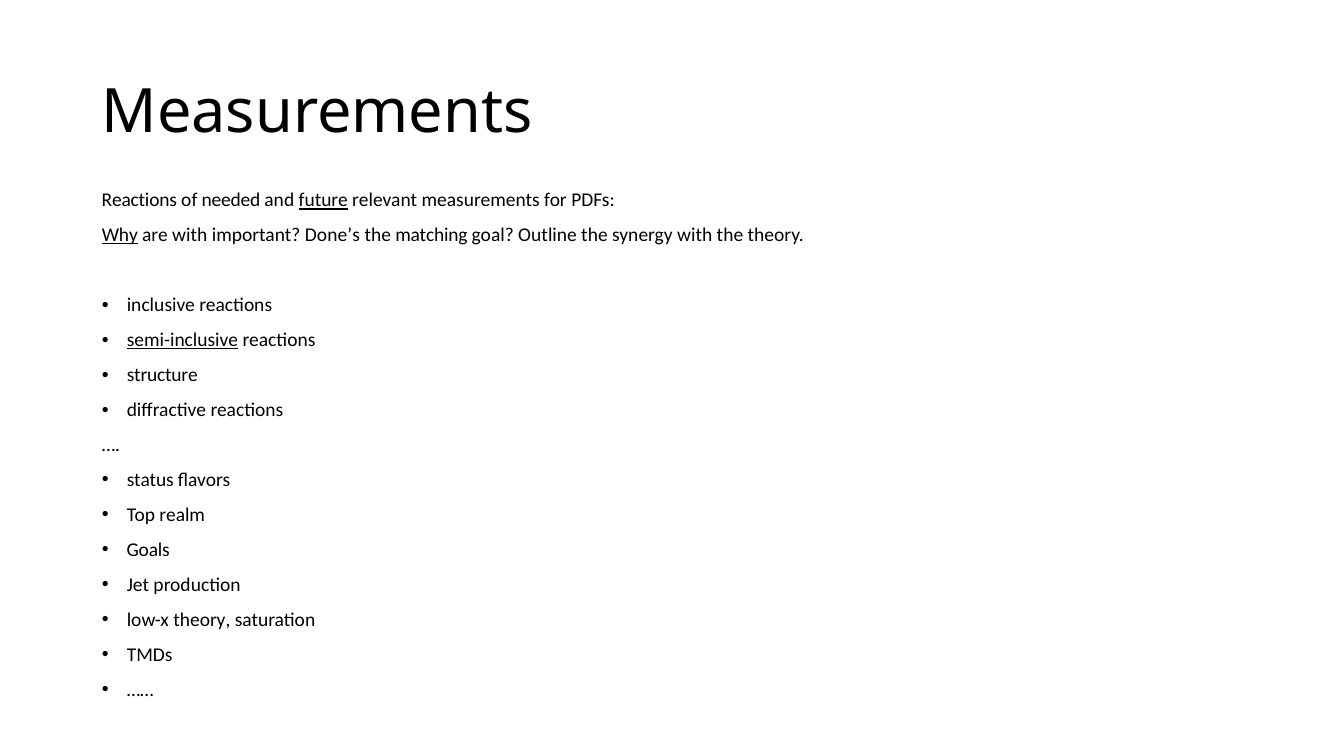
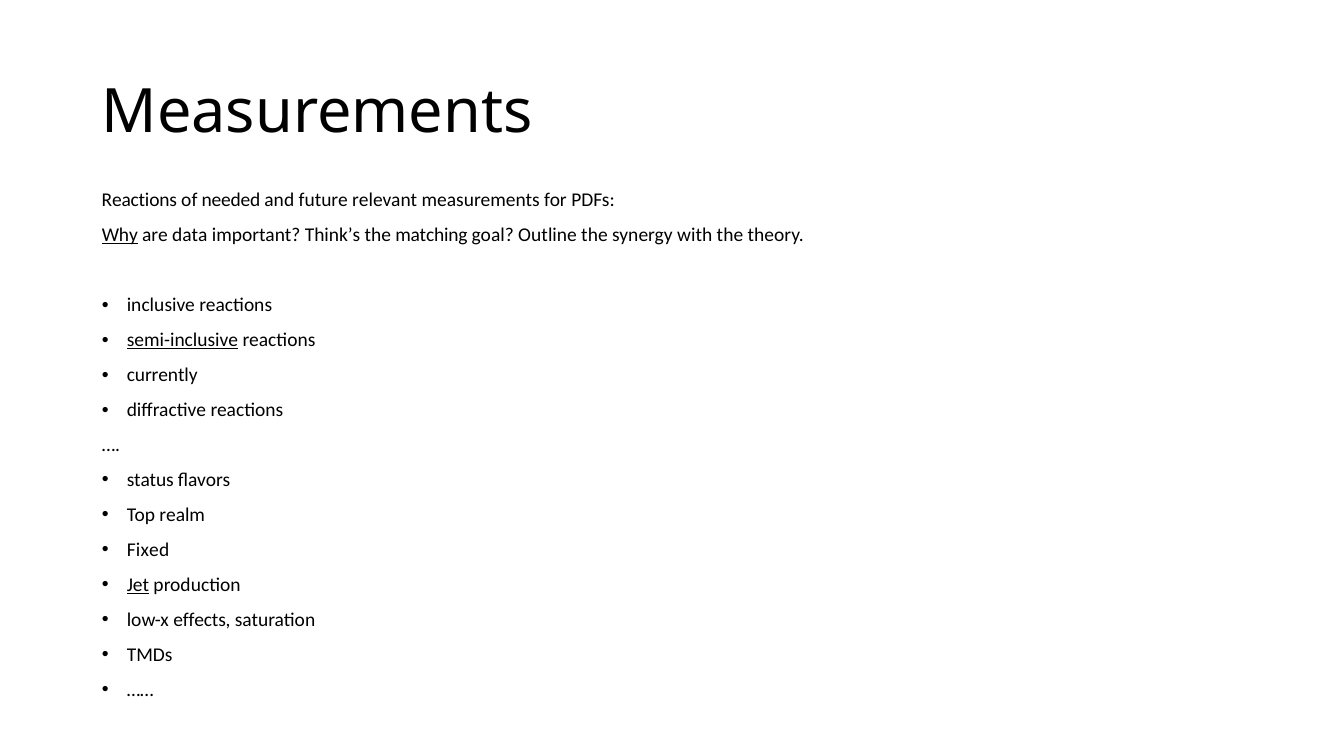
future underline: present -> none
are with: with -> data
Done’s: Done’s -> Think’s
structure: structure -> currently
Goals: Goals -> Fixed
Jet underline: none -> present
low-x theory: theory -> effects
